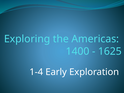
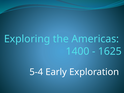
1-4: 1-4 -> 5-4
